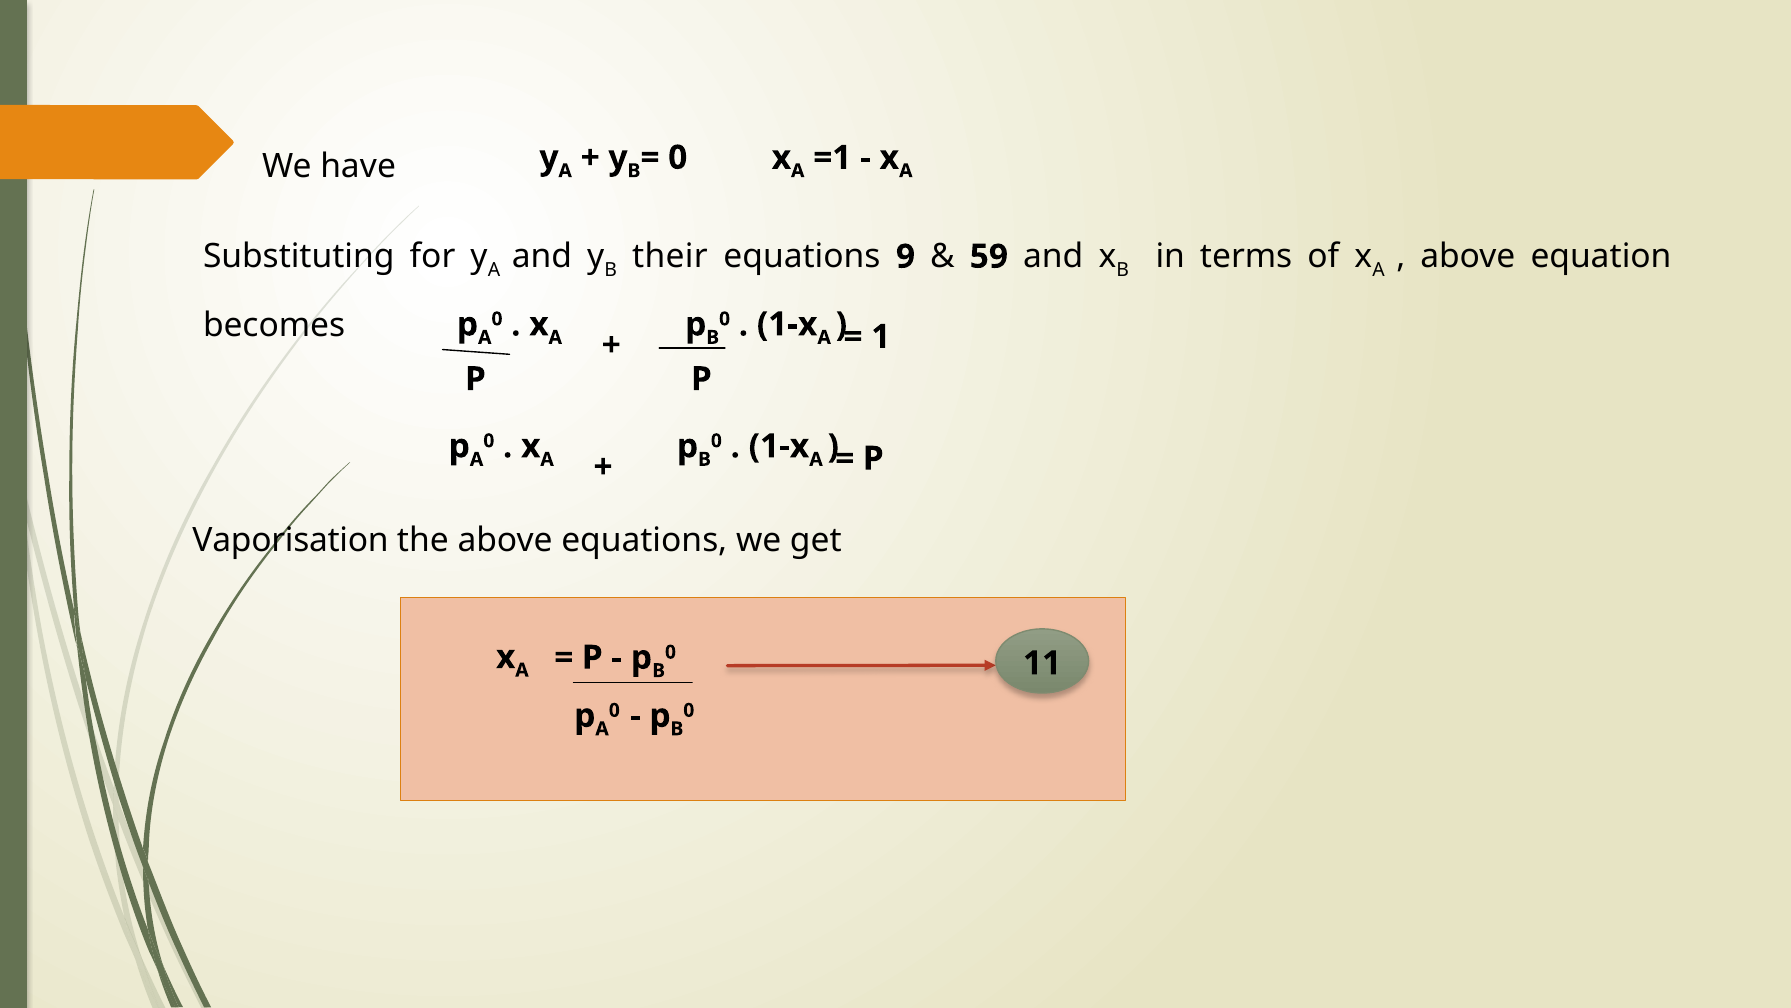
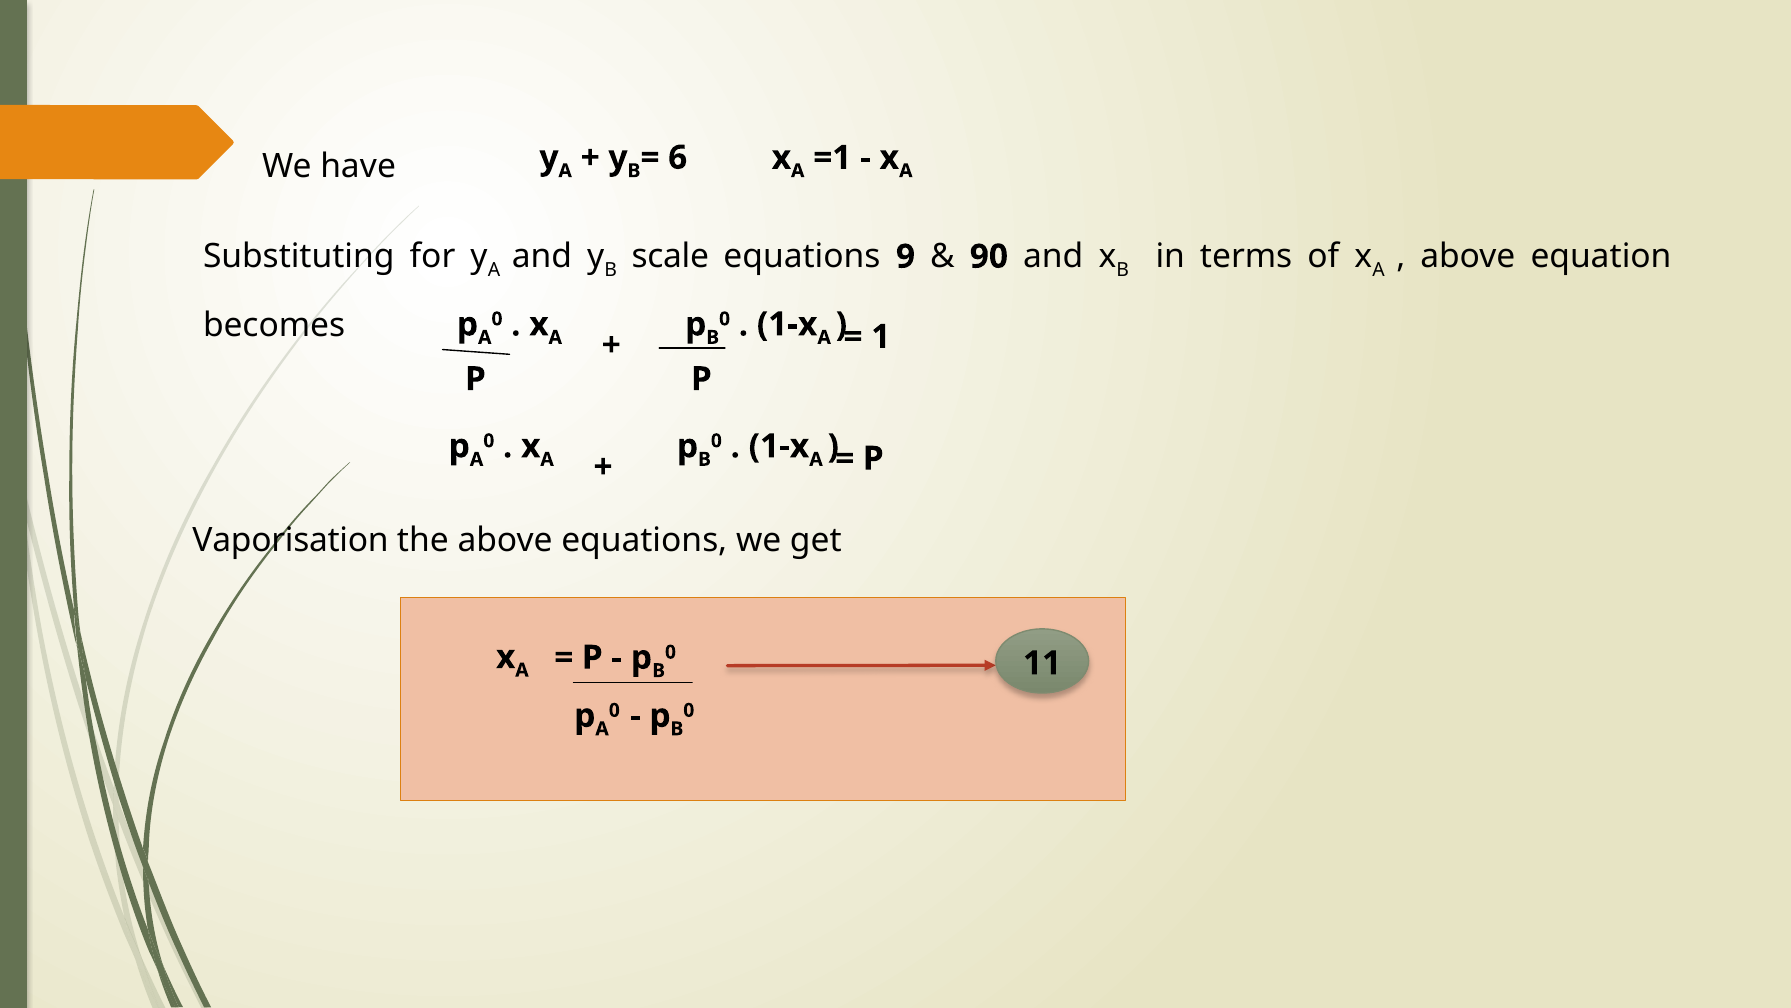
0 at (678, 158): 0 -> 6
their: their -> scale
59: 59 -> 90
